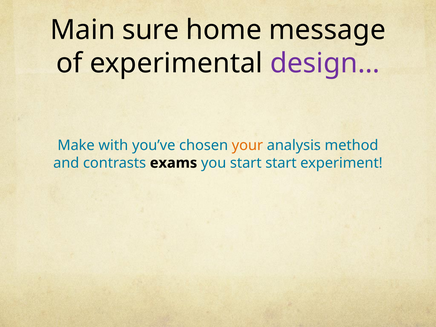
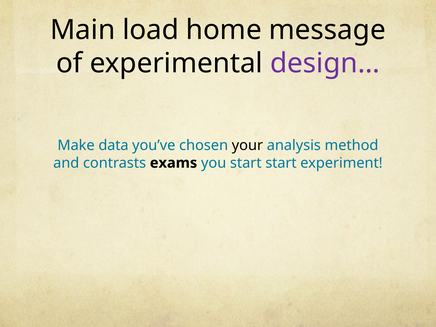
sure: sure -> load
with: with -> data
your colour: orange -> black
